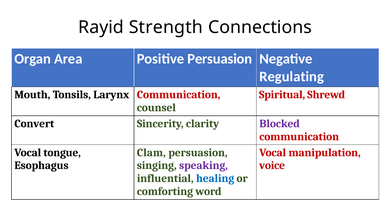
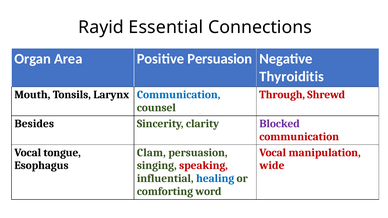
Strength: Strength -> Essential
Regulating: Regulating -> Thyroiditis
Communication at (179, 95) colour: red -> blue
Spiritual: Spiritual -> Through
Convert: Convert -> Besides
speaking colour: purple -> red
voice: voice -> wide
